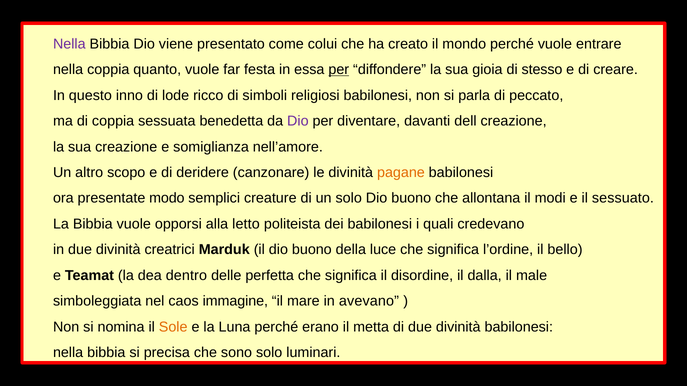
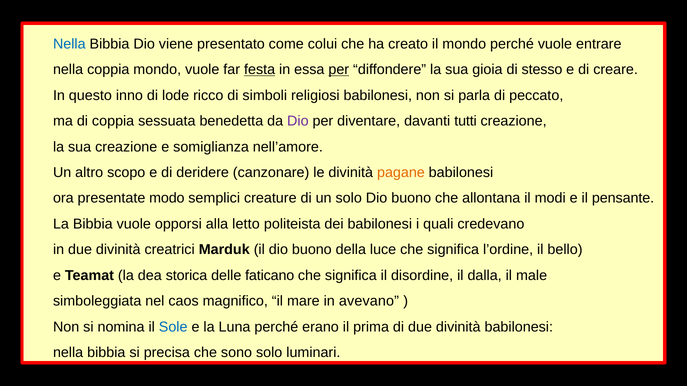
Nella at (69, 44) colour: purple -> blue
coppia quanto: quanto -> mondo
festa underline: none -> present
dell: dell -> tutti
sessuato: sessuato -> pensante
dentro: dentro -> storica
perfetta: perfetta -> faticano
immagine: immagine -> magnifico
Sole colour: orange -> blue
metta: metta -> prima
